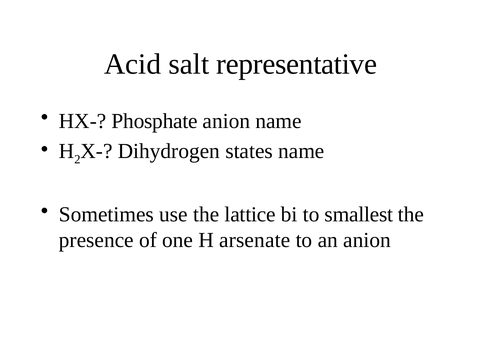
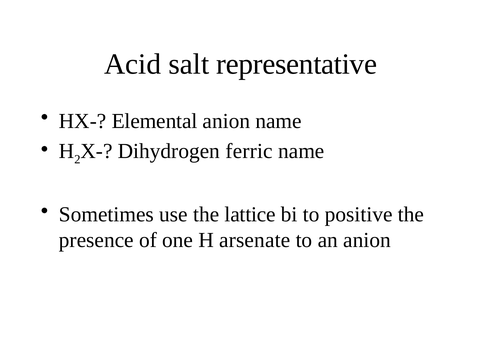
Phosphate: Phosphate -> Elemental
states: states -> ferric
smallest: smallest -> positive
